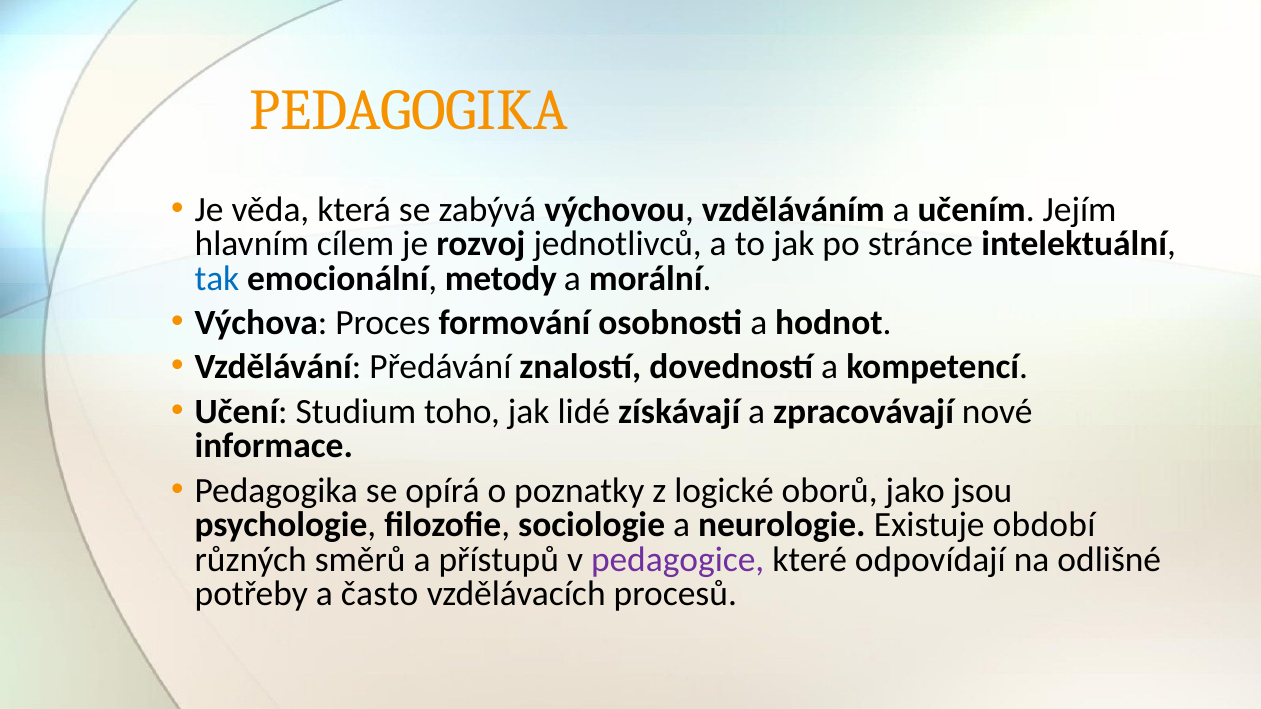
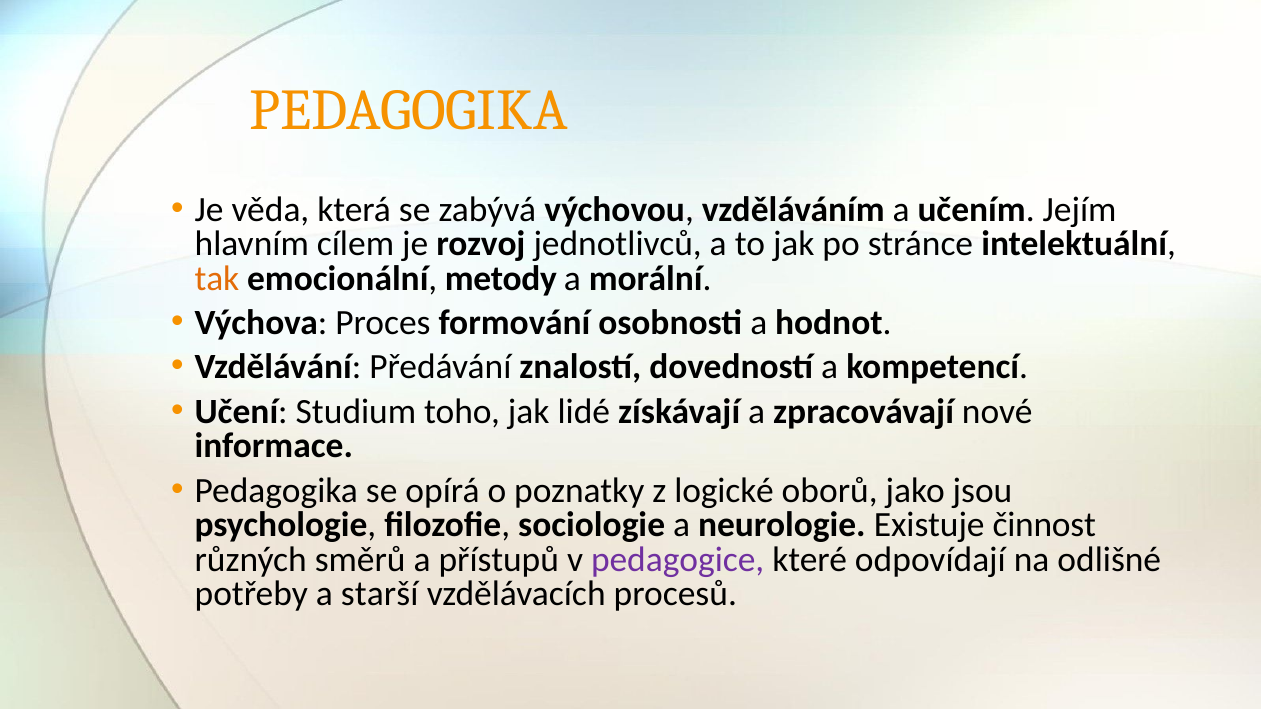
tak colour: blue -> orange
období: období -> činnost
často: často -> starší
